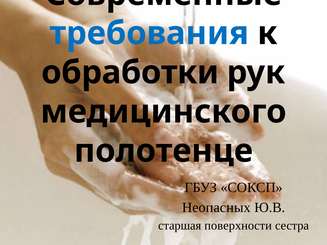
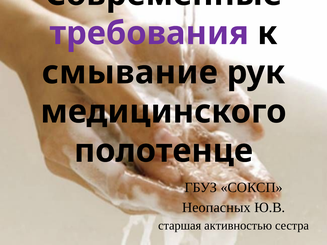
требования colour: blue -> purple
обработки: обработки -> смывание
поверхности: поверхности -> активностью
